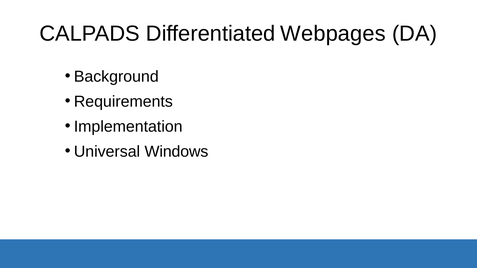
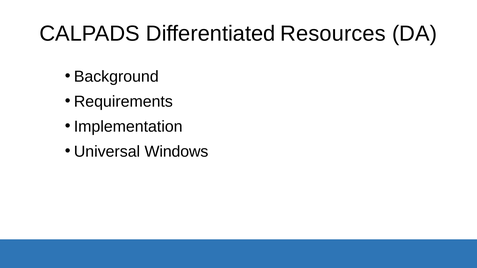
Webpages: Webpages -> Resources
